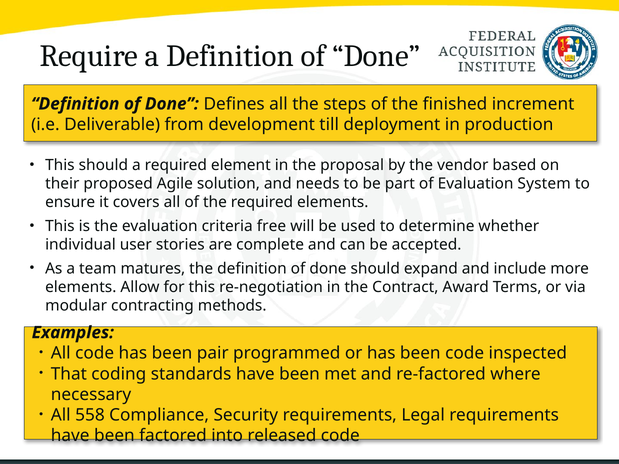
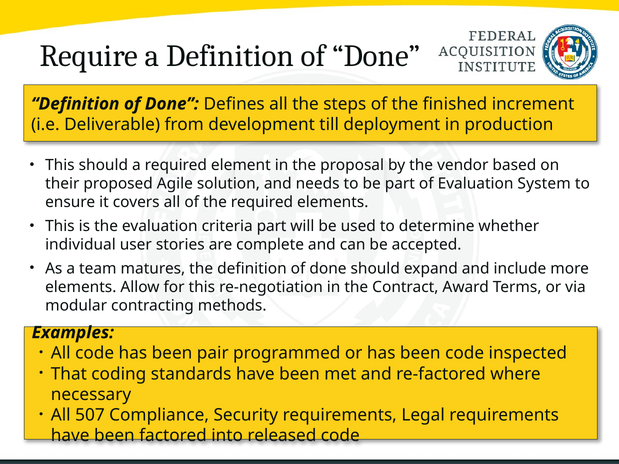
criteria free: free -> part
558: 558 -> 507
